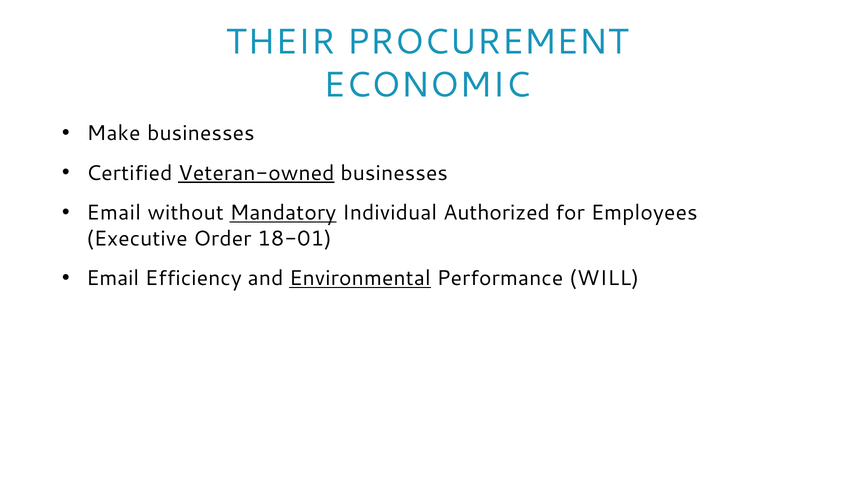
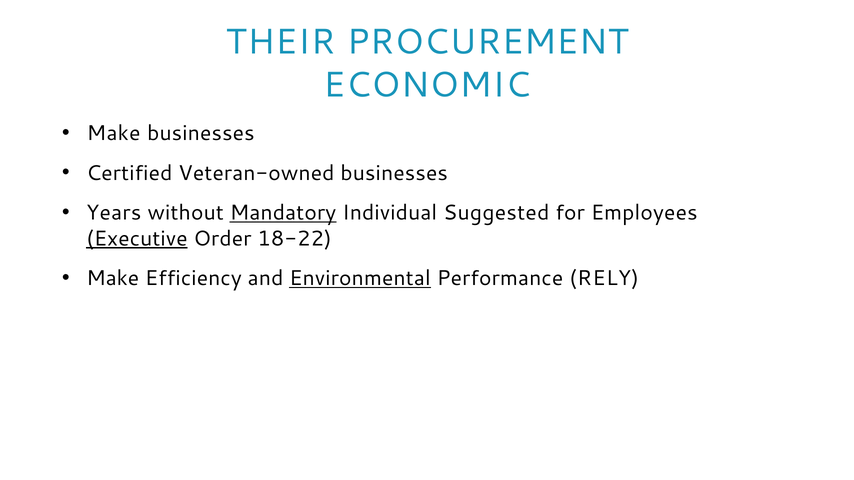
Veteran-owned underline: present -> none
Email at (114, 213): Email -> Years
Authorized: Authorized -> Suggested
Executive underline: none -> present
18-01: 18-01 -> 18-22
Email at (113, 279): Email -> Make
WILL: WILL -> RELY
